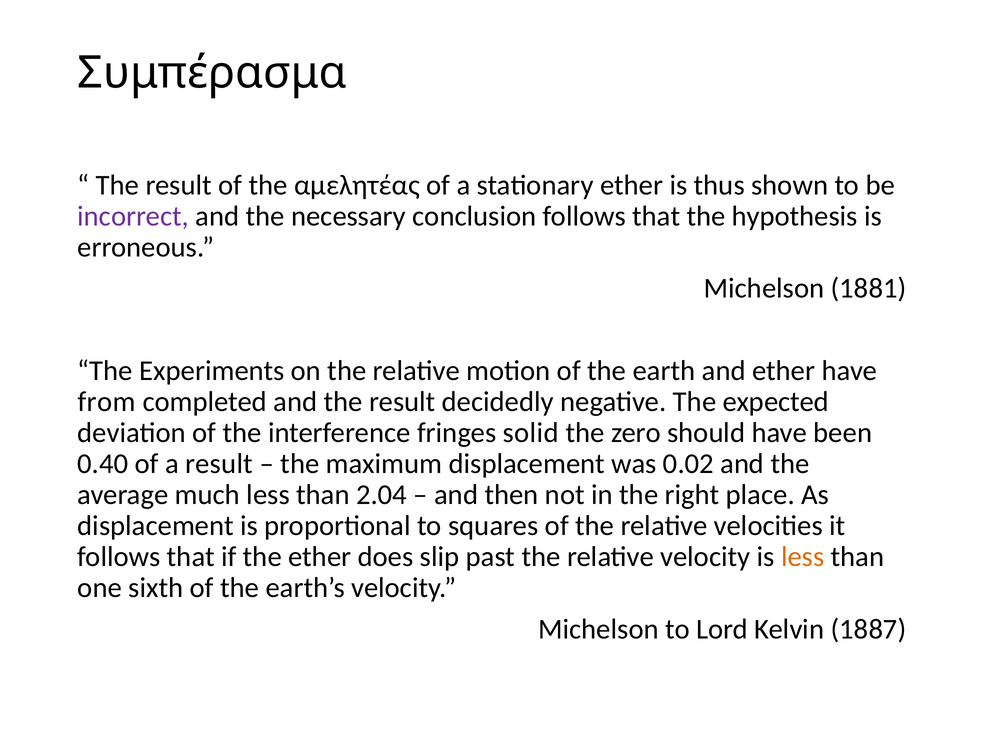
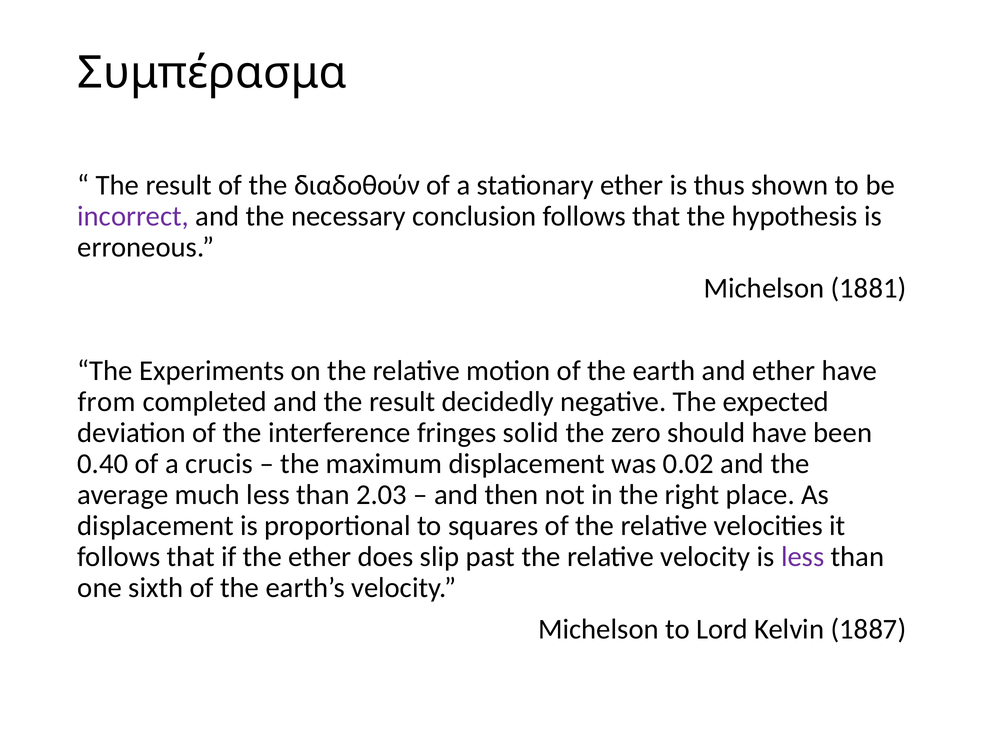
αμελητέας: αμελητέας -> διαδοθούν
a result: result -> crucis
2.04: 2.04 -> 2.03
less at (803, 557) colour: orange -> purple
